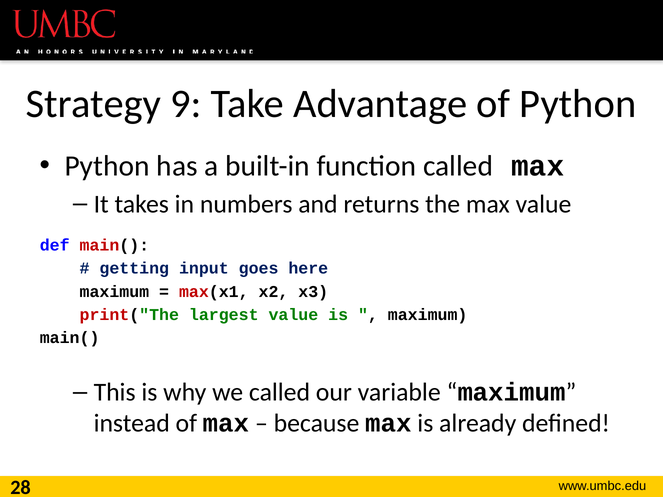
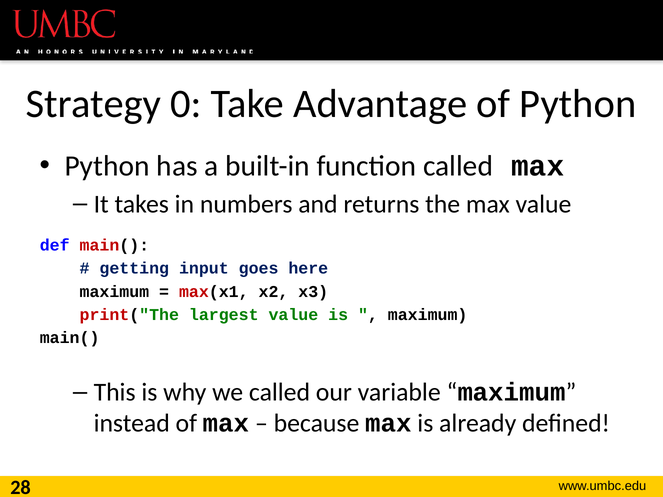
9: 9 -> 0
